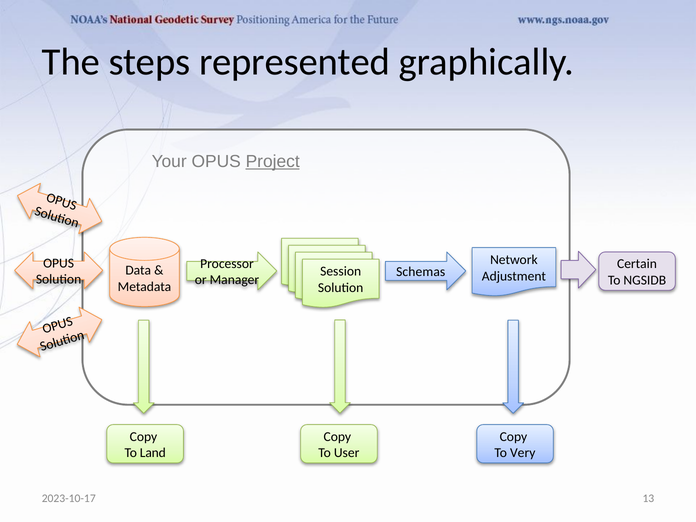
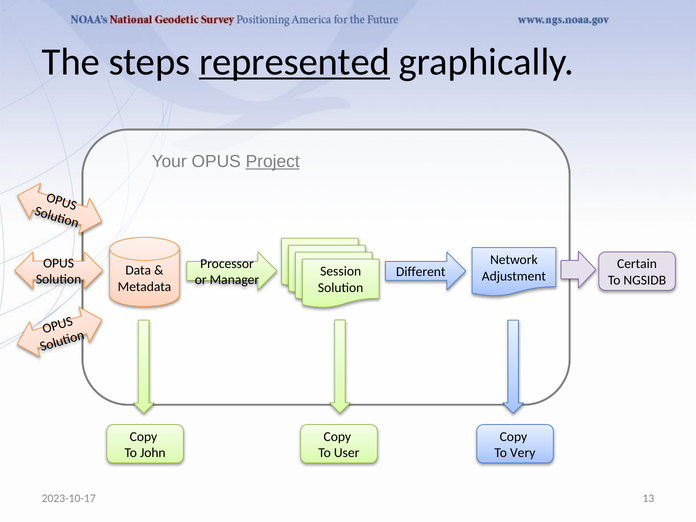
represented underline: none -> present
Schemas: Schemas -> Different
Land: Land -> John
